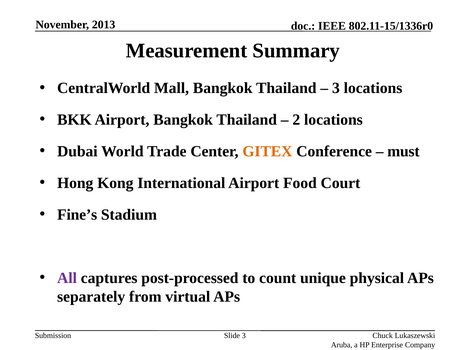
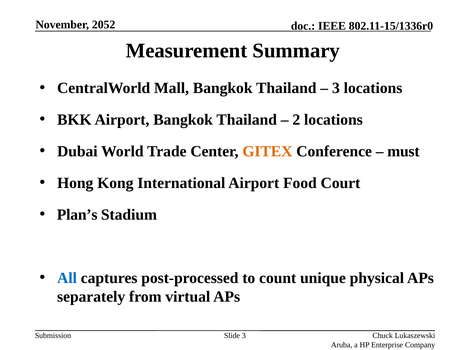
2013: 2013 -> 2052
Fine’s: Fine’s -> Plan’s
All colour: purple -> blue
